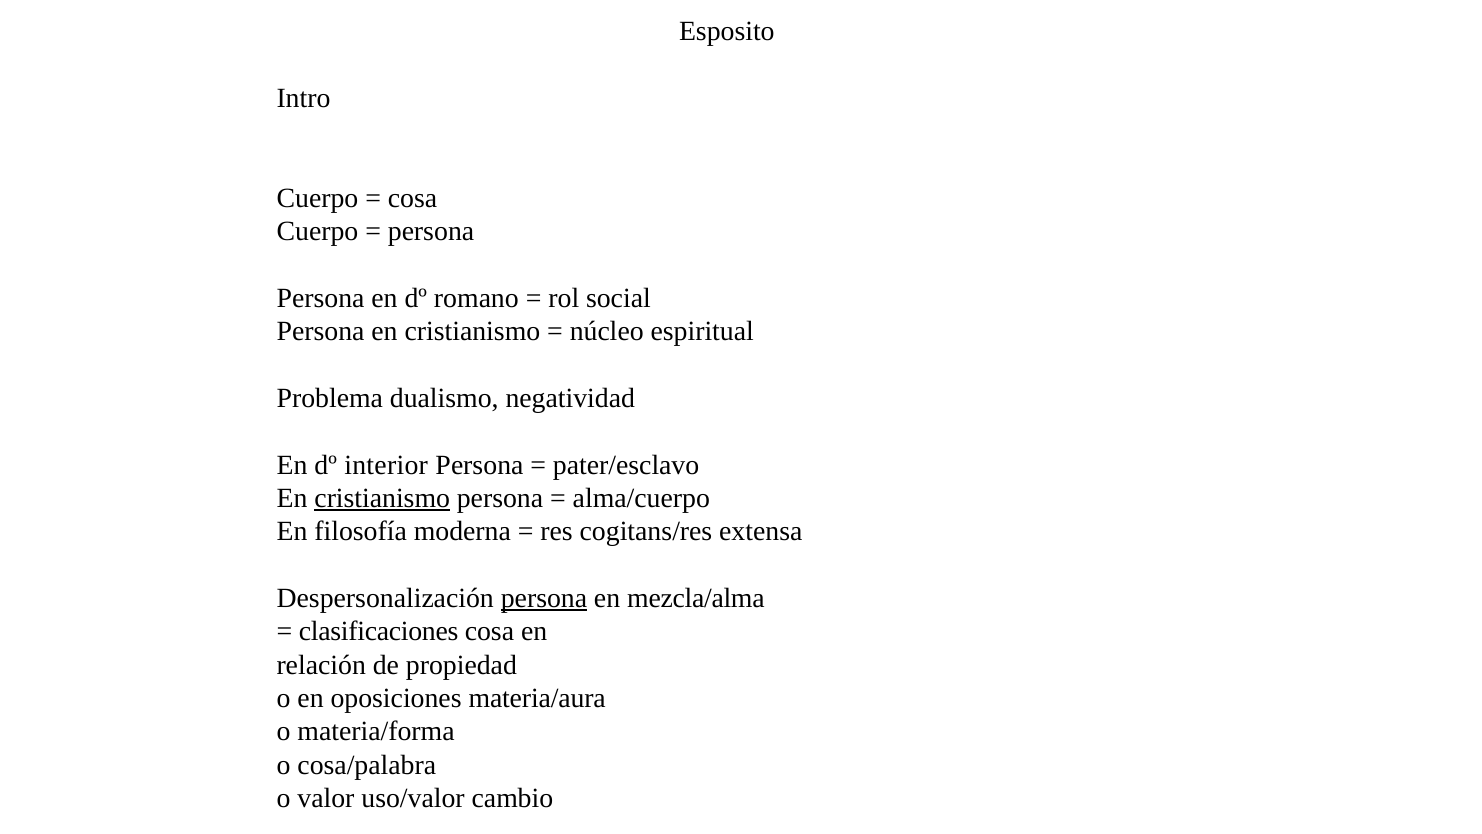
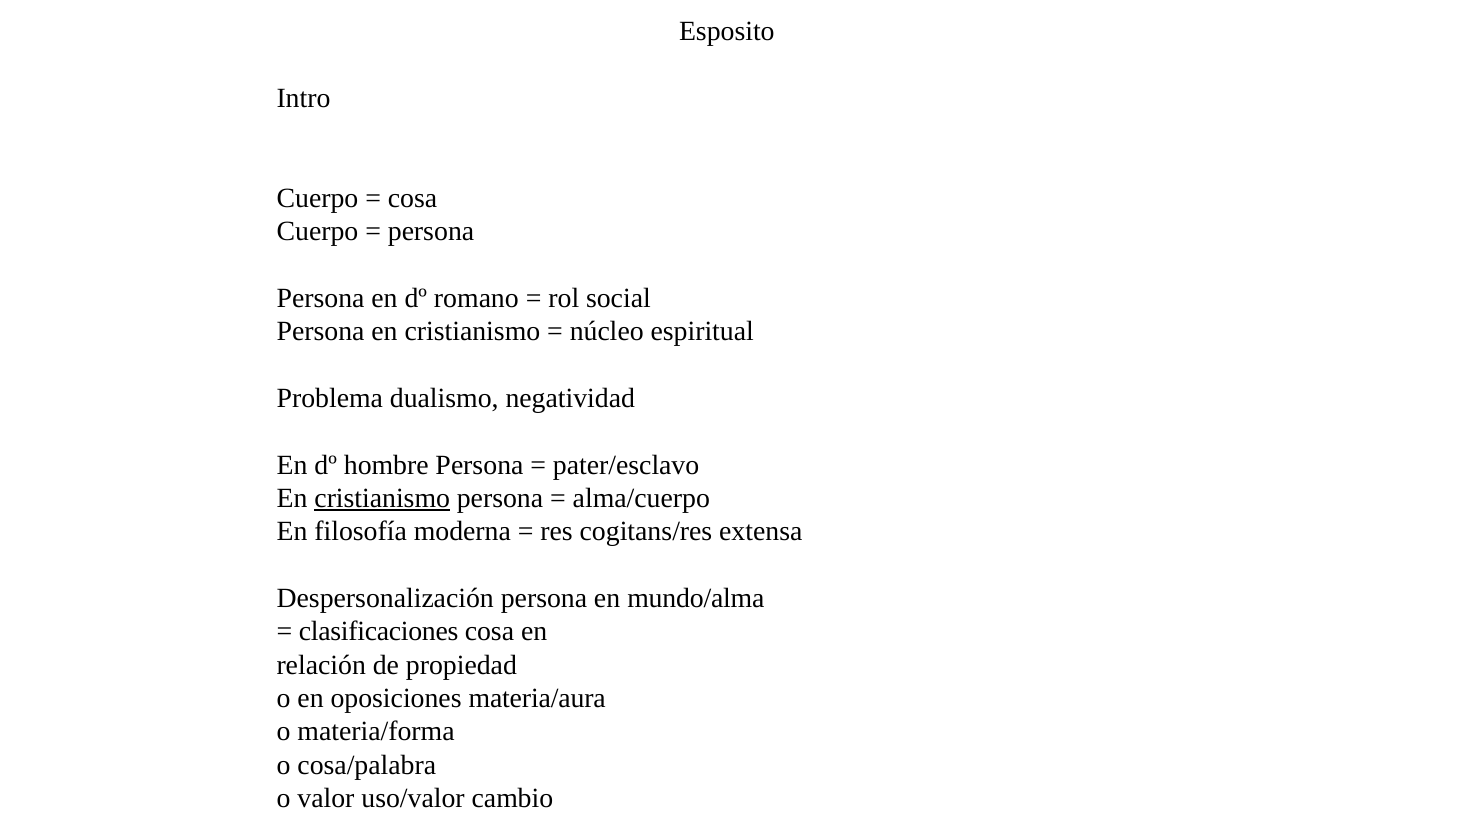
interior: interior -> hombre
persona at (544, 598) underline: present -> none
mezcla/alma: mezcla/alma -> mundo/alma
